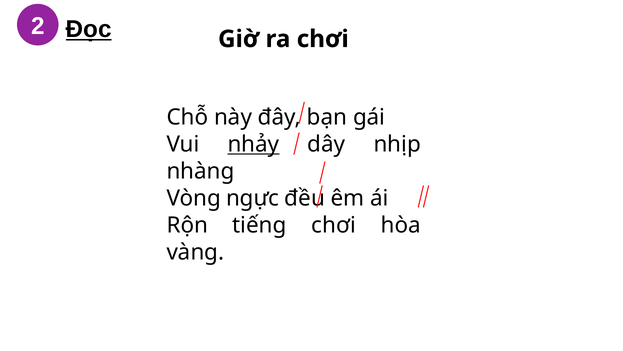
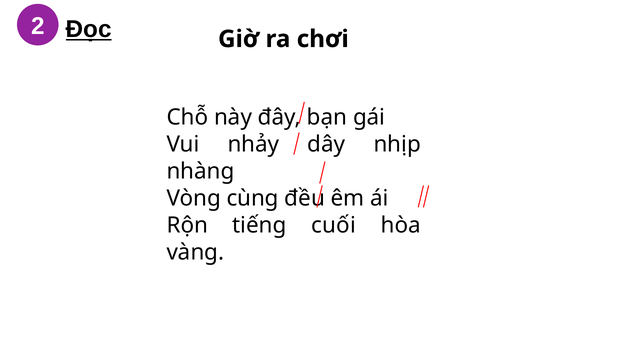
nhảy underline: present -> none
ngực: ngực -> cùng
tiếng chơi: chơi -> cuối
